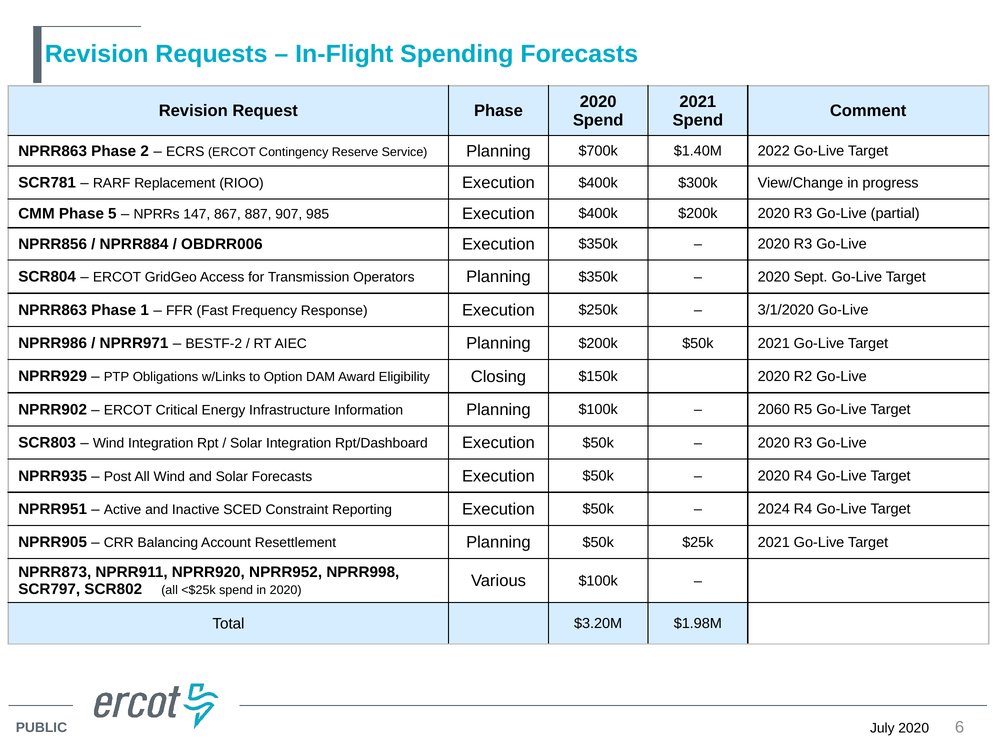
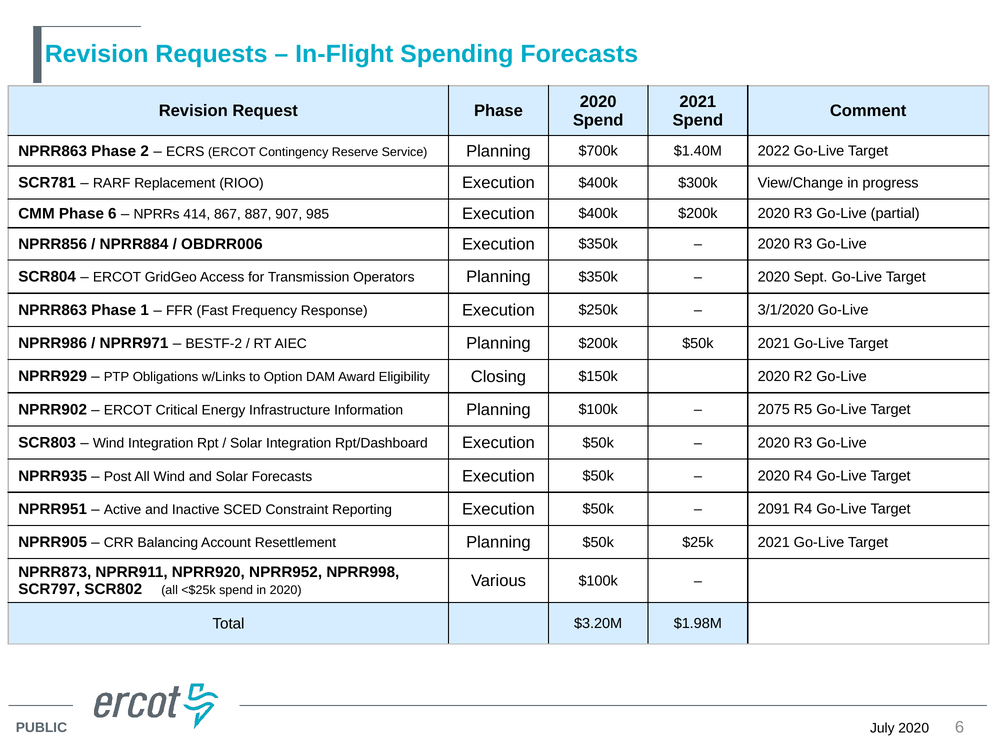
Phase 5: 5 -> 6
147: 147 -> 414
2060: 2060 -> 2075
2024: 2024 -> 2091
